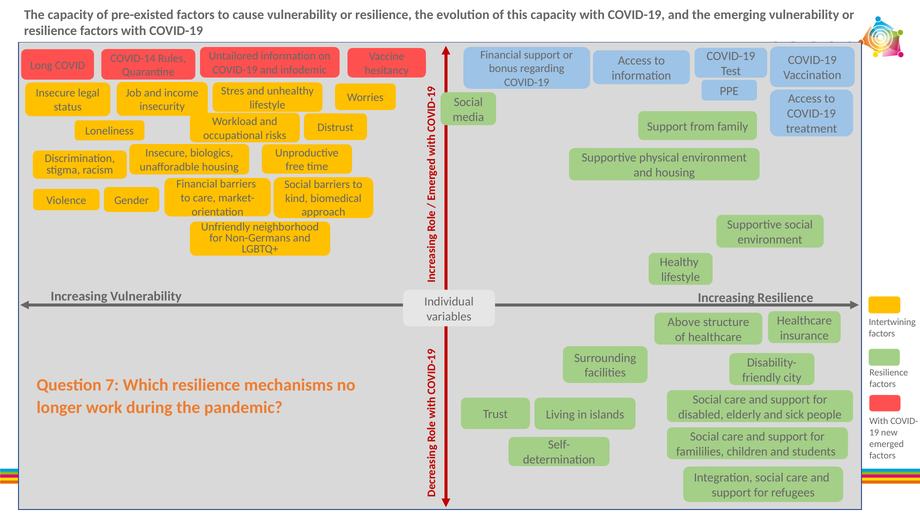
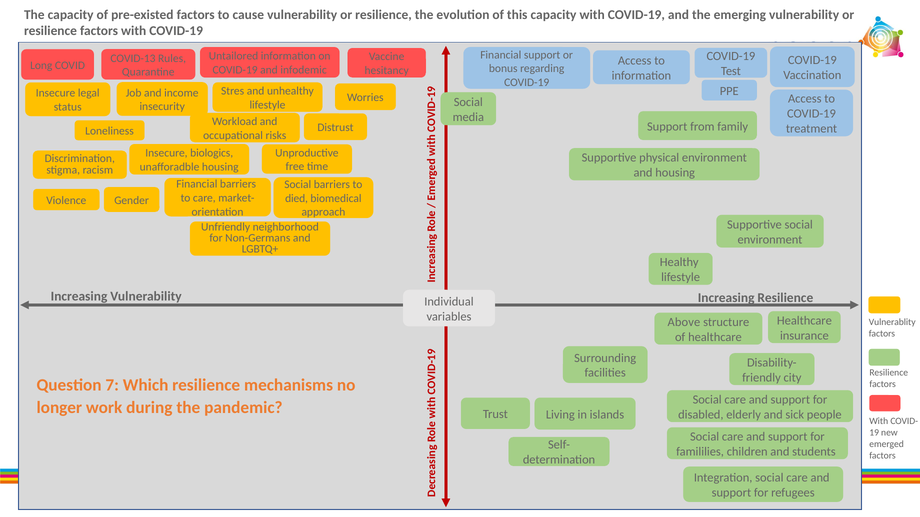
COVID-14: COVID-14 -> COVID-13
kind: kind -> died
Intertwining: Intertwining -> Vulnerablity
